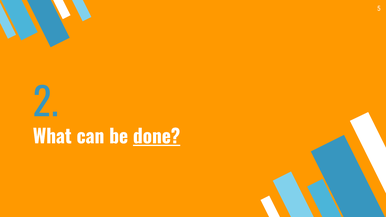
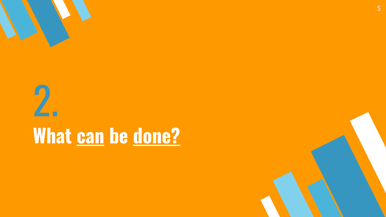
can underline: none -> present
